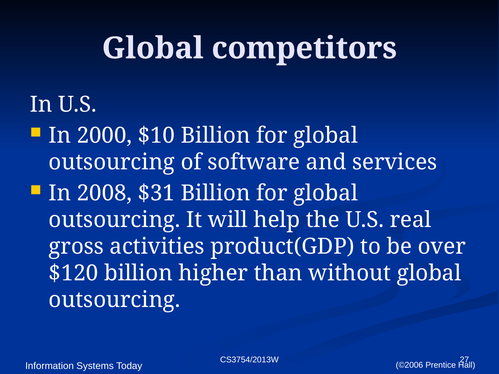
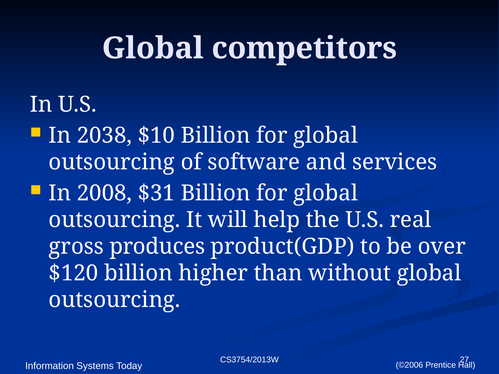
2000: 2000 -> 2038
activities: activities -> produces
